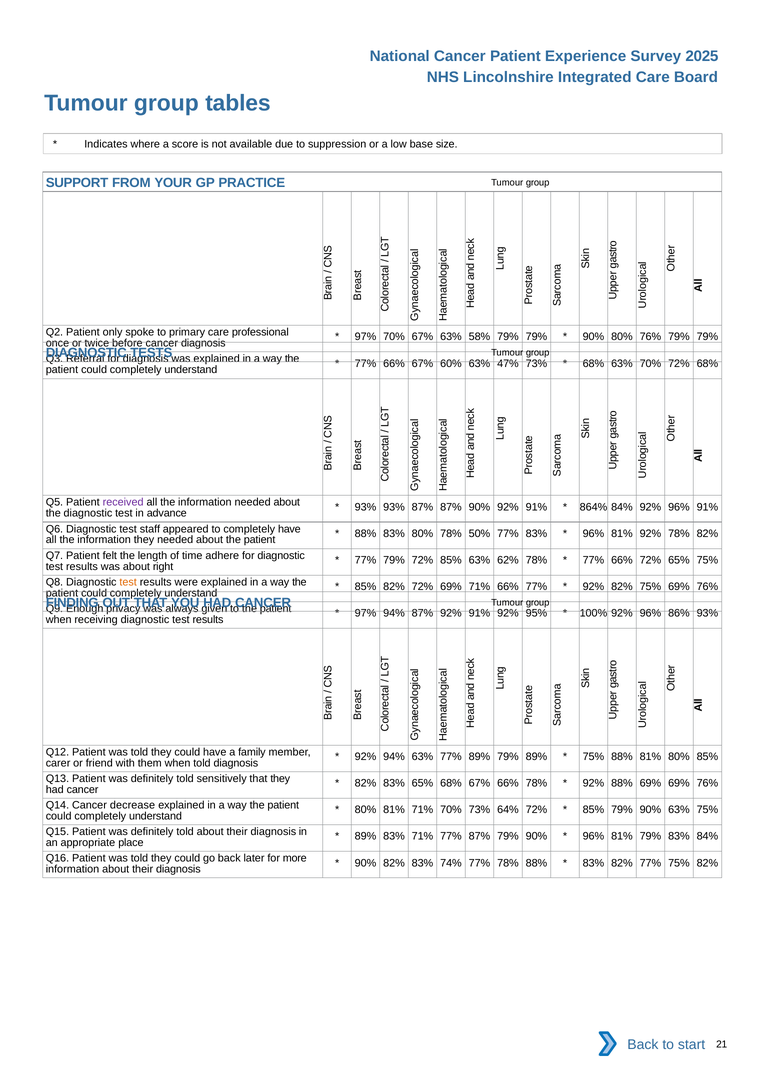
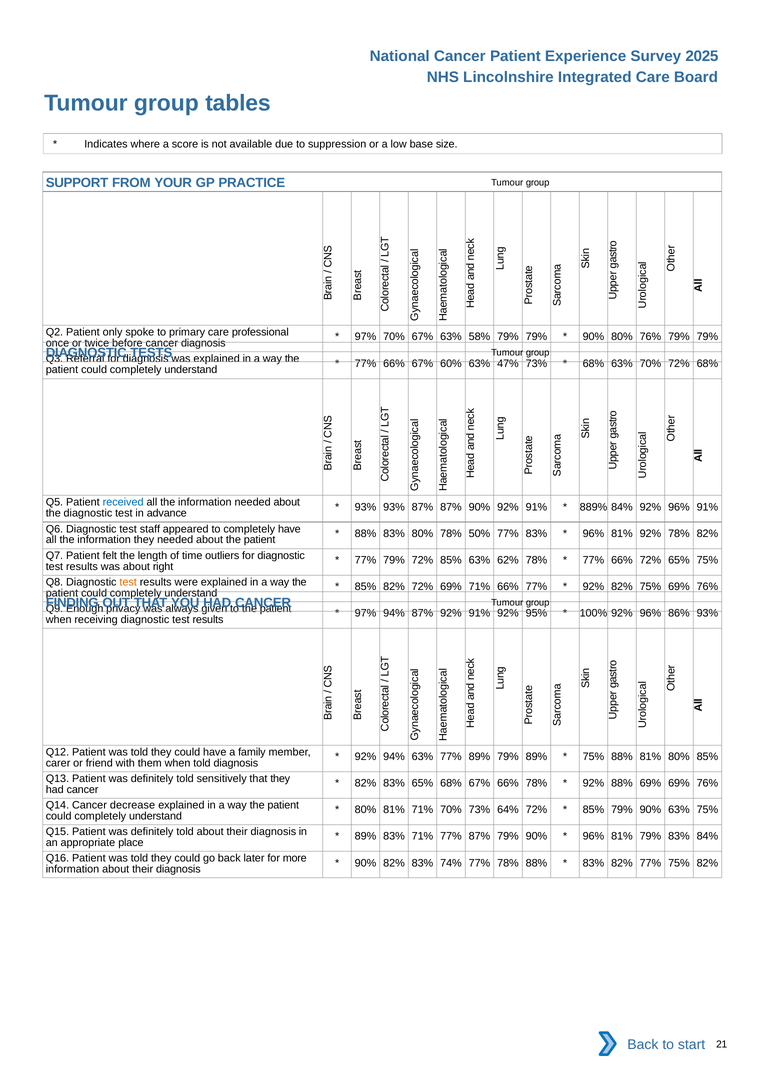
received colour: purple -> blue
864%: 864% -> 889%
adhere: adhere -> outliers
